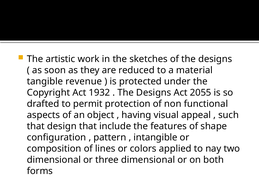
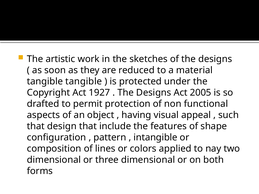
tangible revenue: revenue -> tangible
1932: 1932 -> 1927
2055: 2055 -> 2005
